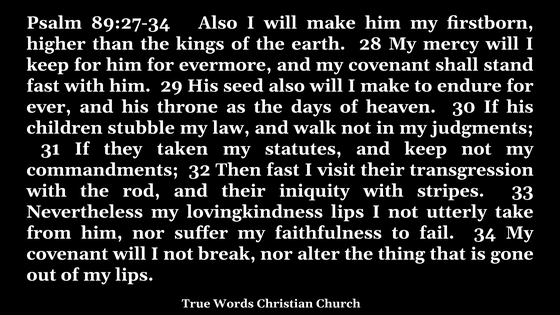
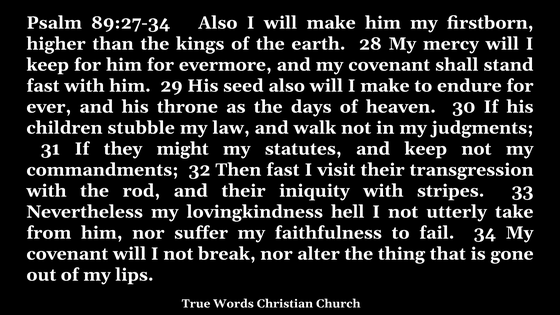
taken: taken -> might
lovingkindness lips: lips -> hell
